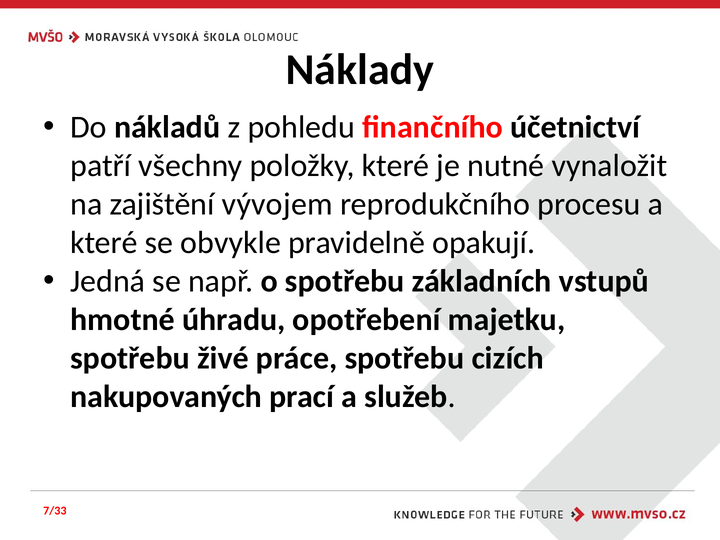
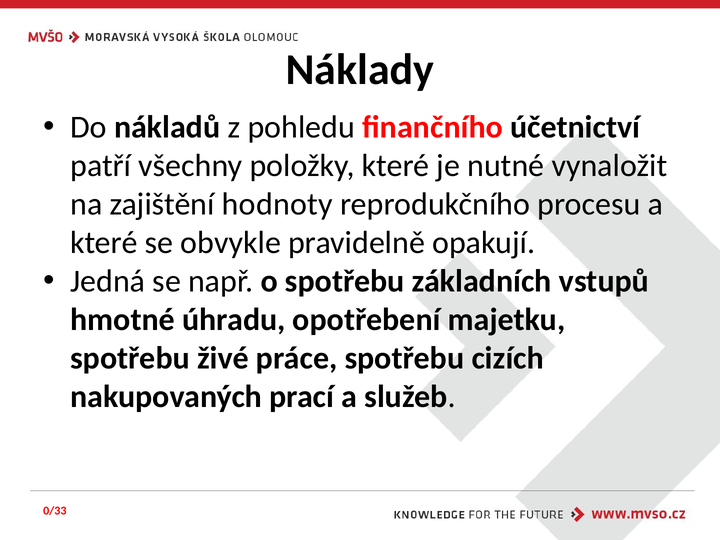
vývojem: vývojem -> hodnoty
7/33: 7/33 -> 0/33
